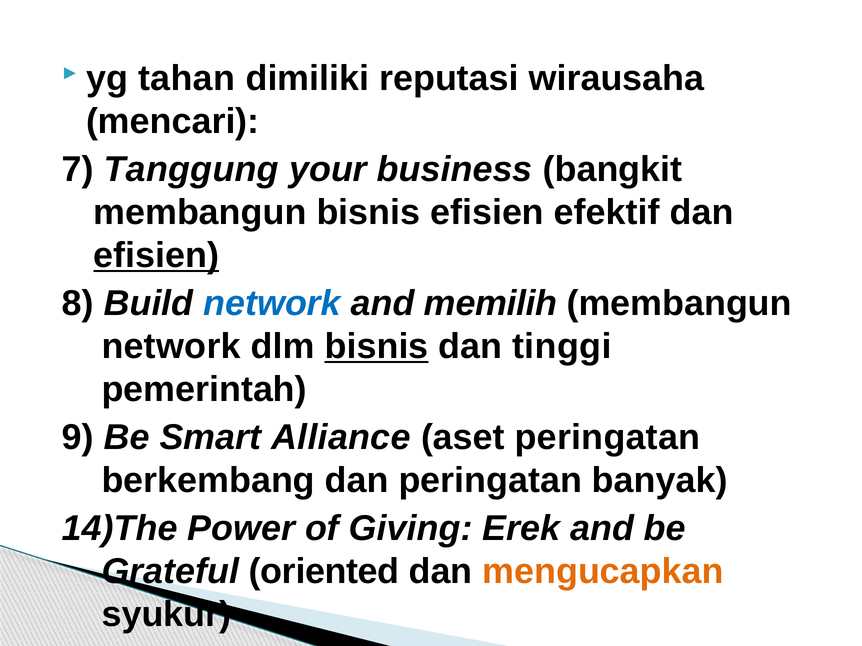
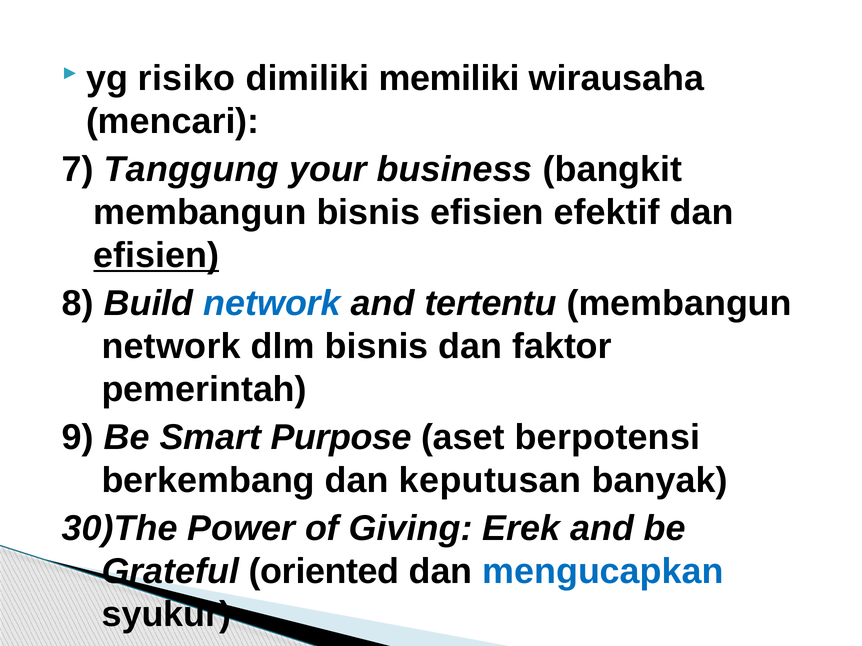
tahan: tahan -> risiko
reputasi: reputasi -> memiliki
memilih: memilih -> tertentu
bisnis at (377, 347) underline: present -> none
tinggi: tinggi -> faktor
Alliance: Alliance -> Purpose
aset peringatan: peringatan -> berpotensi
dan peringatan: peringatan -> keputusan
14)The: 14)The -> 30)The
mengucapkan colour: orange -> blue
